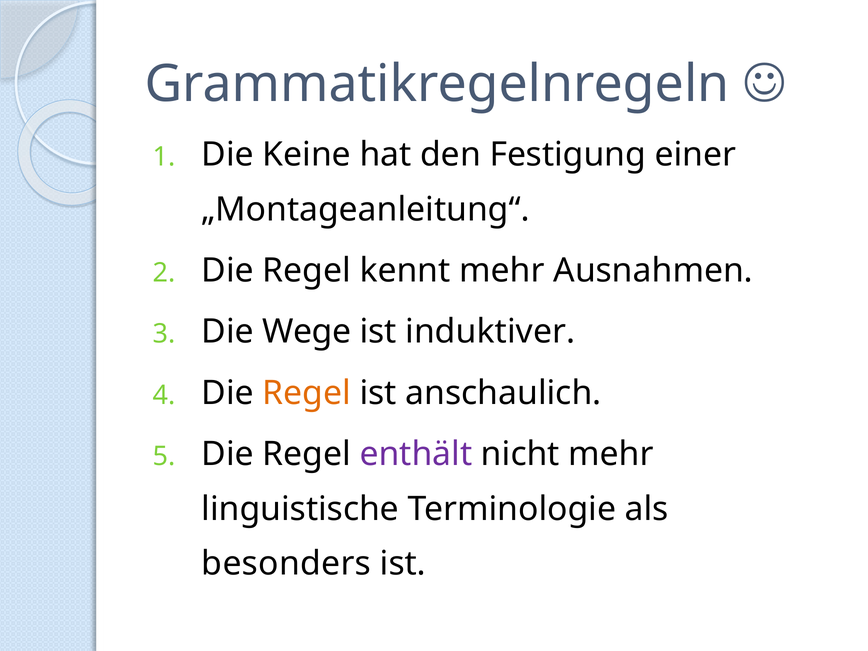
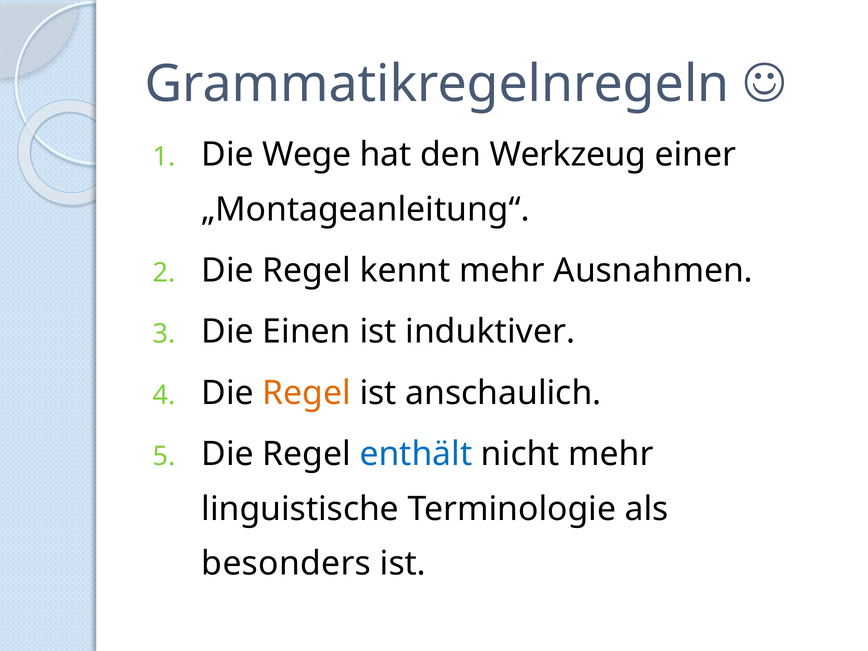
Keine: Keine -> Wege
Festigung: Festigung -> Werkzeug
Wege: Wege -> Einen
enthält colour: purple -> blue
